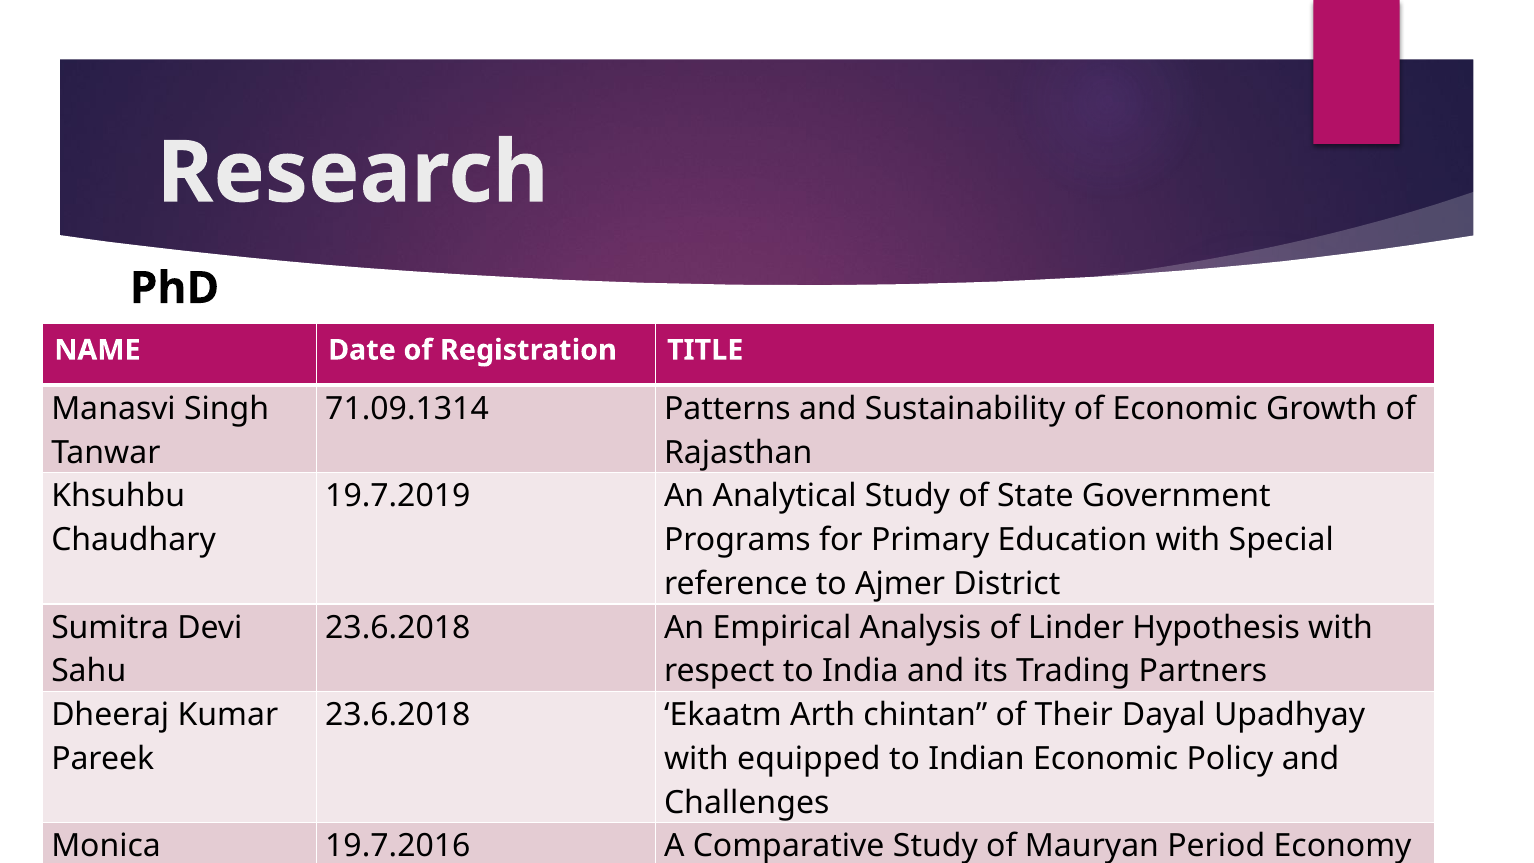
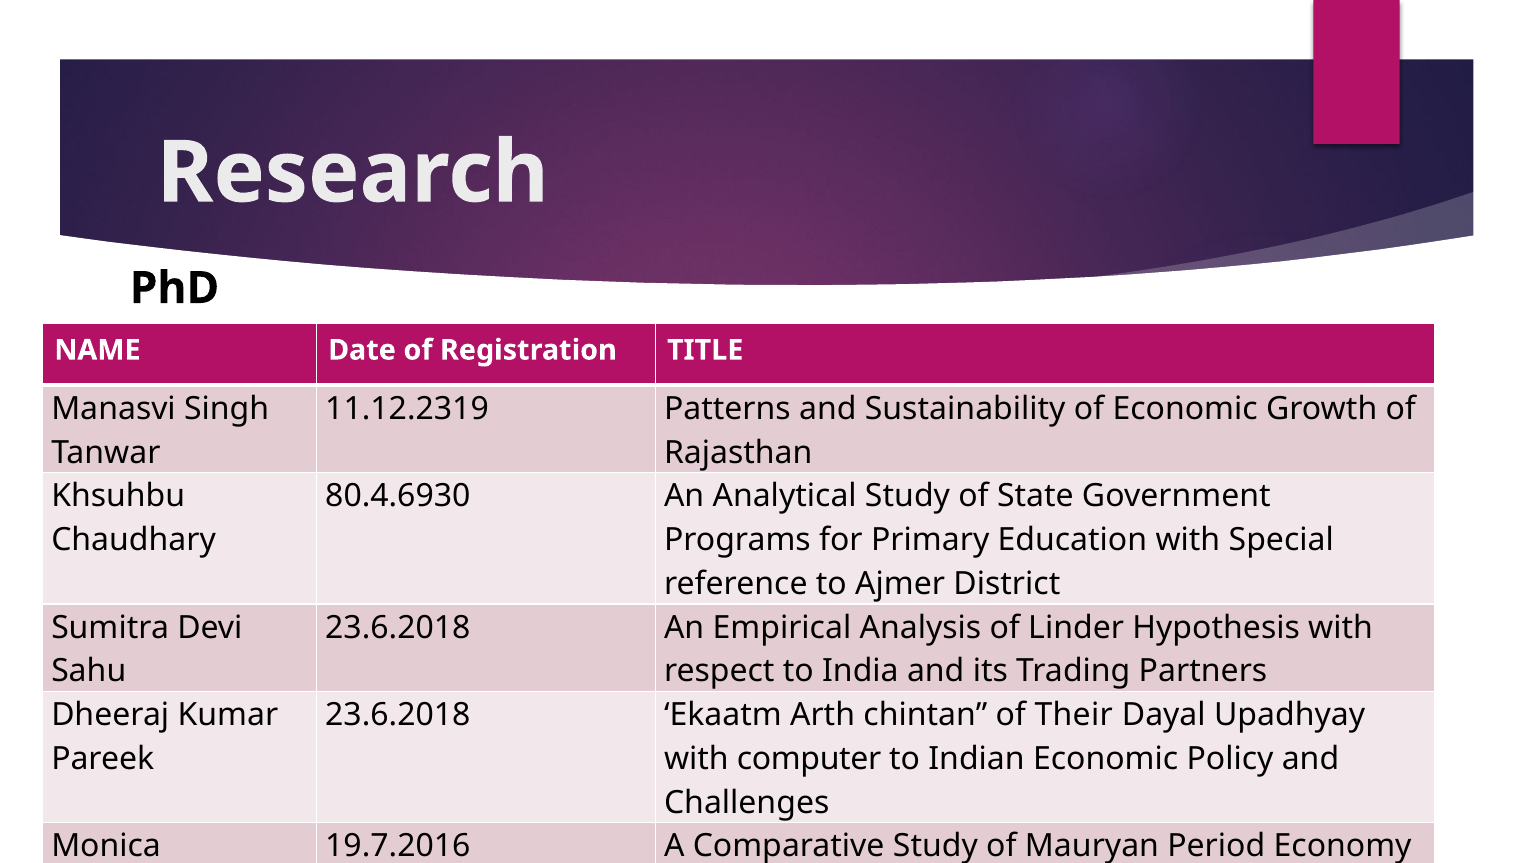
71.09.1314: 71.09.1314 -> 11.12.2319
19.7.2019: 19.7.2019 -> 80.4.6930
equipped: equipped -> computer
